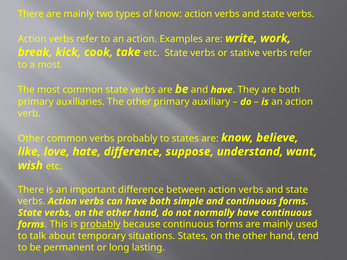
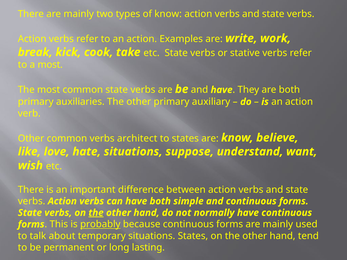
verbs probably: probably -> architect
hate difference: difference -> situations
the at (96, 213) underline: none -> present
